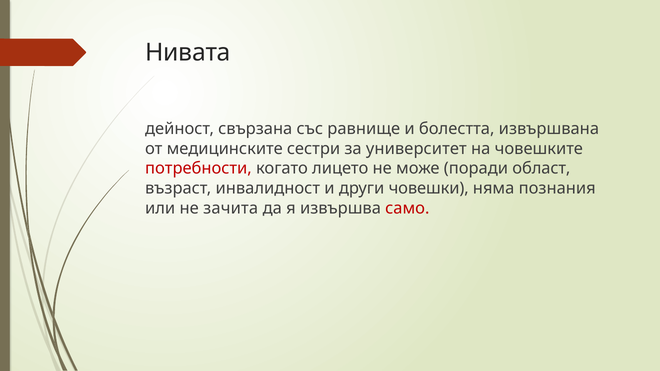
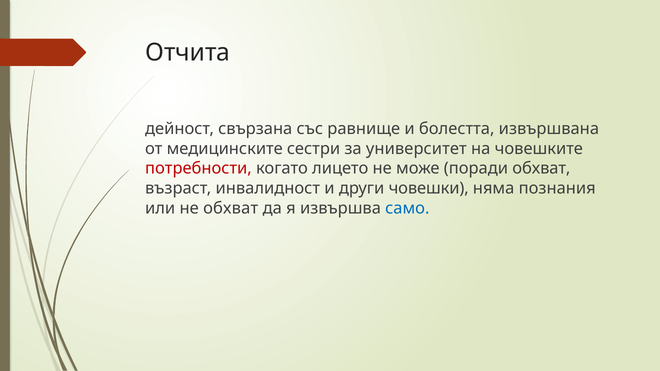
Нивата: Нивата -> Отчита
поради област: област -> обхват
не зачита: зачита -> обхват
само colour: red -> blue
